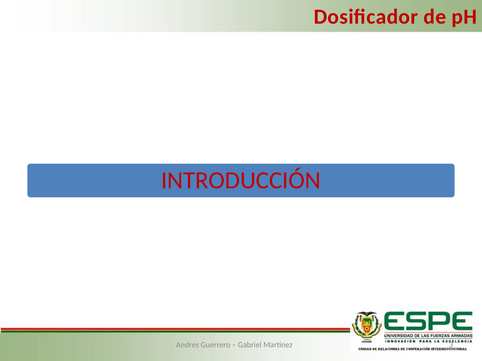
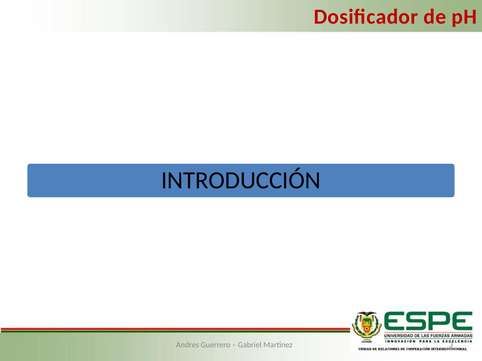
INTRODUCCIÓN colour: red -> black
